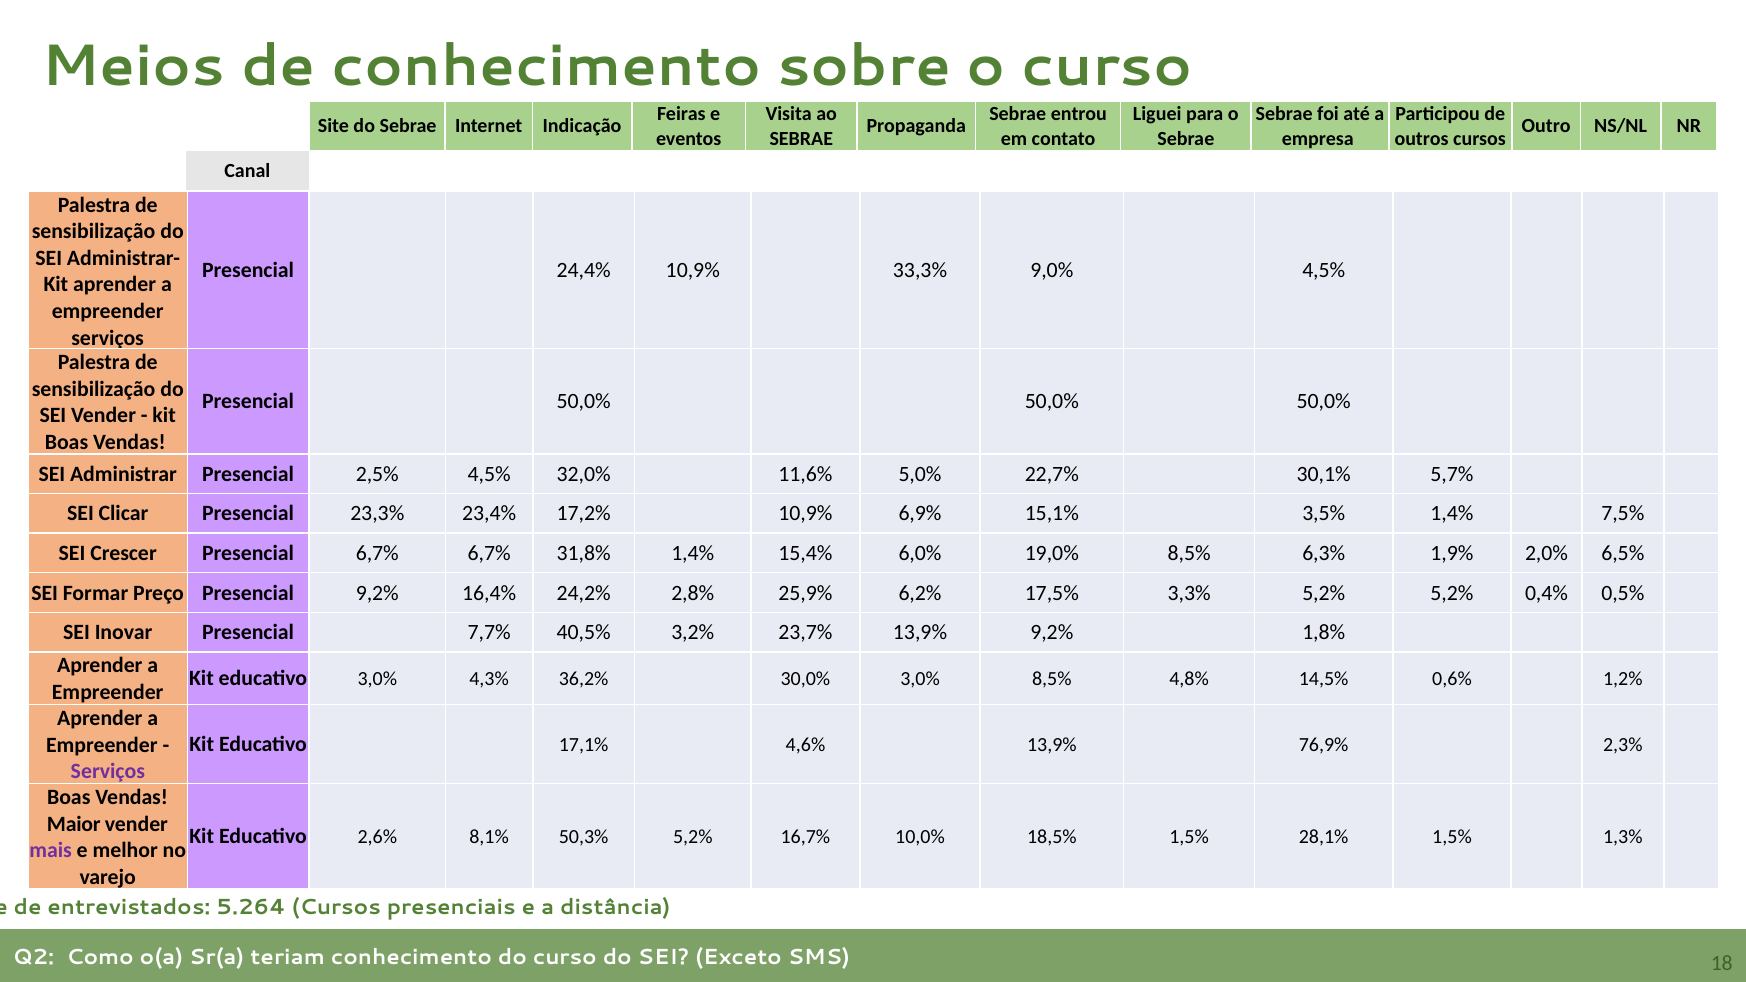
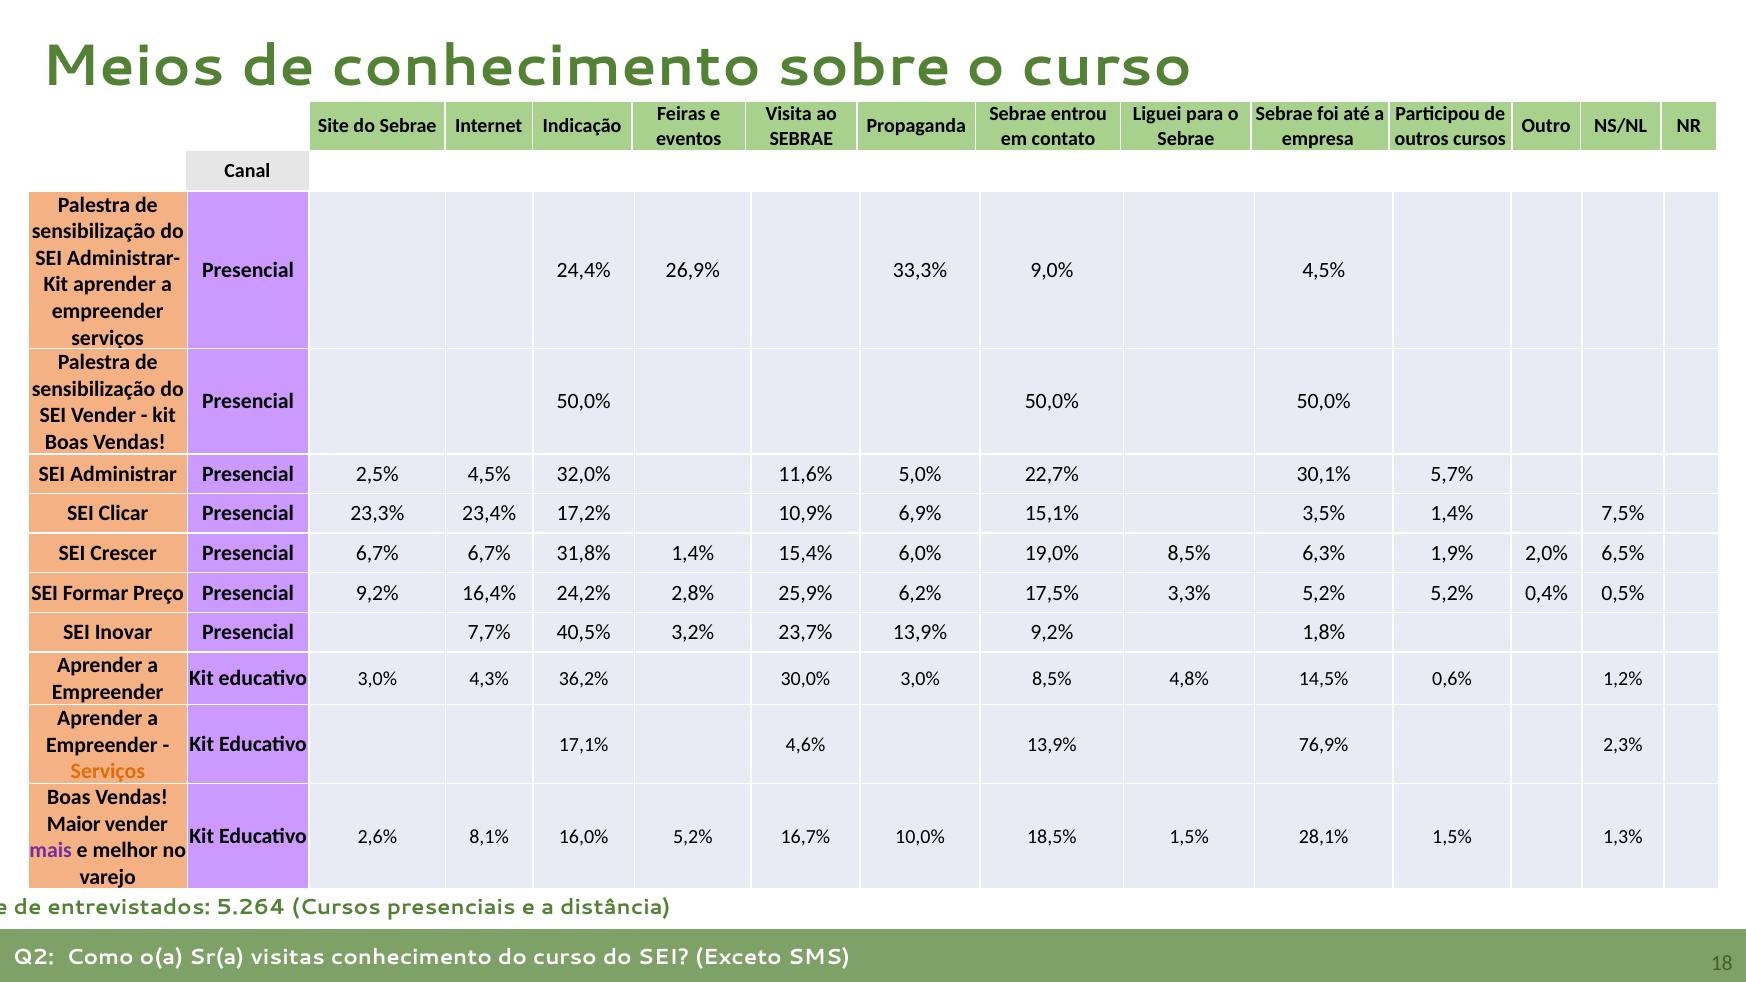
24,4% 10,9%: 10,9% -> 26,9%
Serviços at (108, 772) colour: purple -> orange
50,3%: 50,3% -> 16,0%
teriam: teriam -> visitas
